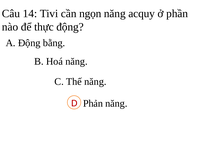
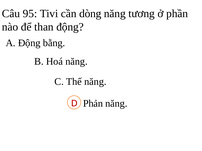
14: 14 -> 95
ngọn: ngọn -> dòng
acquy: acquy -> tương
thực: thực -> than
